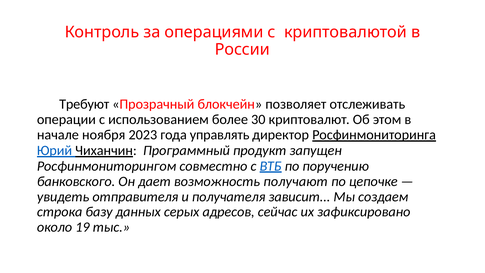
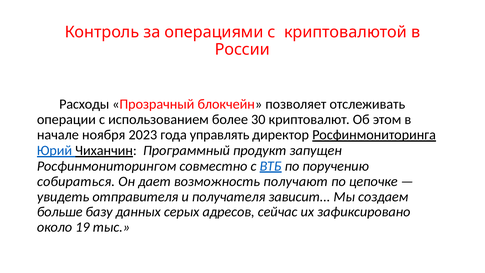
Требуют: Требуют -> Расходы
банковского: банковского -> собираться
строка: строка -> больше
